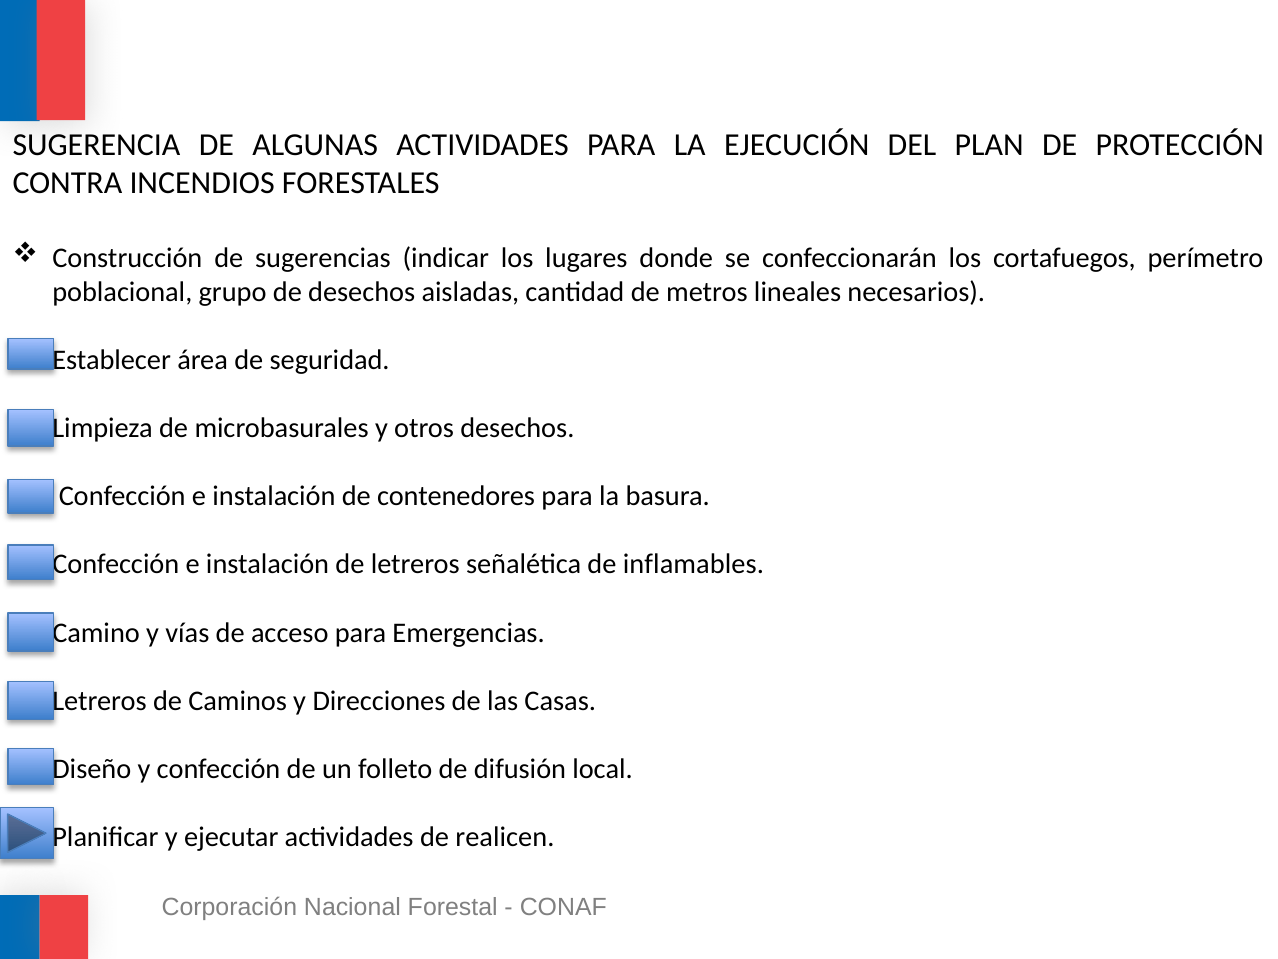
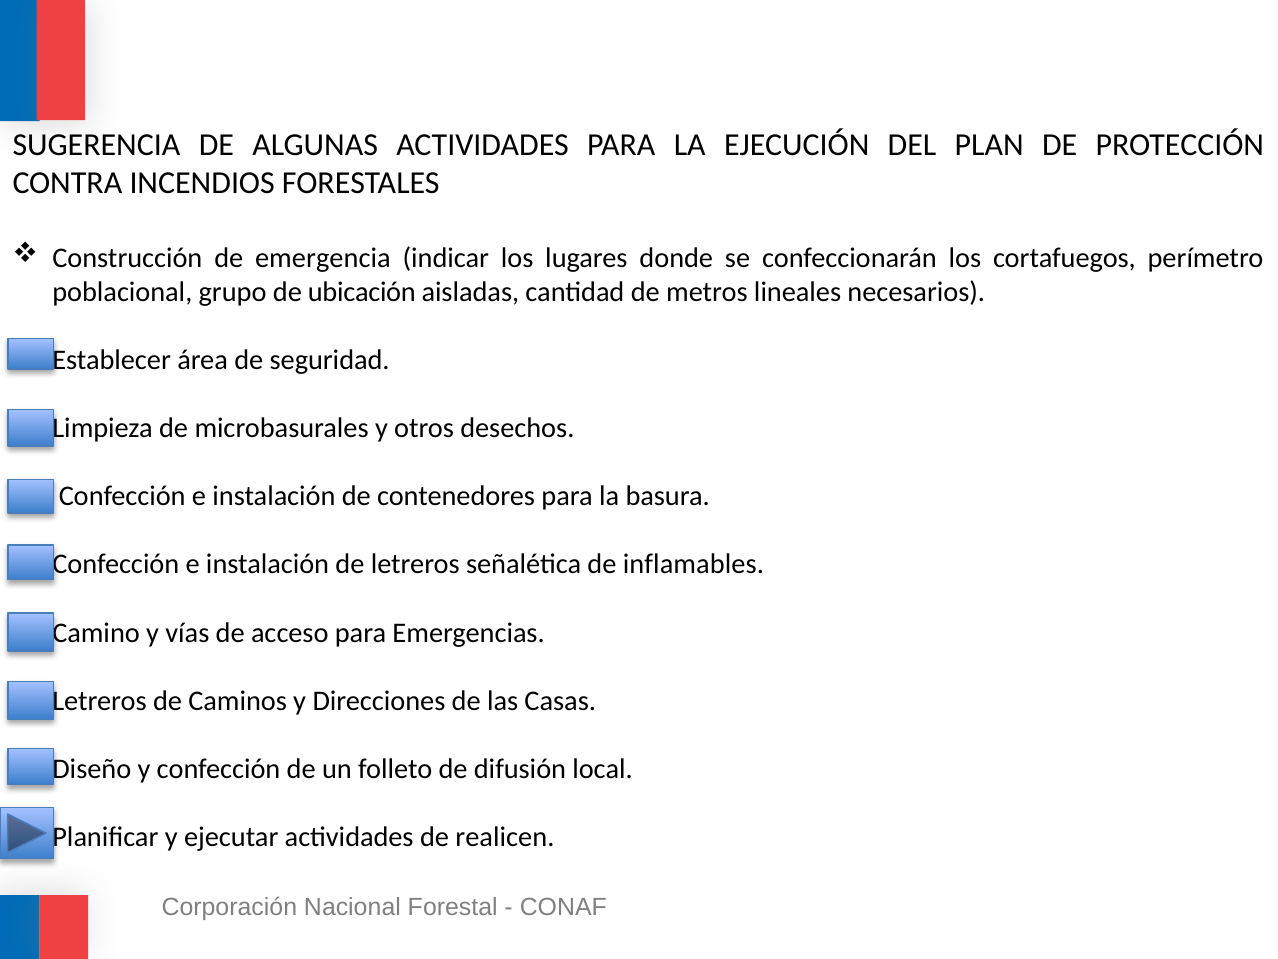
sugerencias: sugerencias -> emergencia
de desechos: desechos -> ubicación
